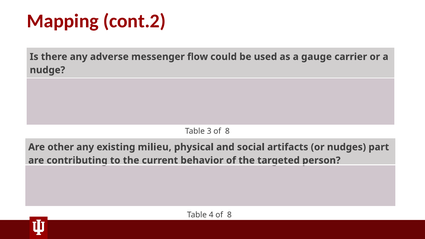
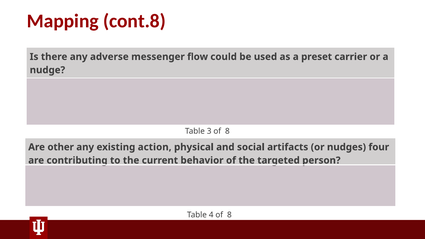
cont.2: cont.2 -> cont.8
gauge: gauge -> preset
milieu: milieu -> action
part: part -> four
